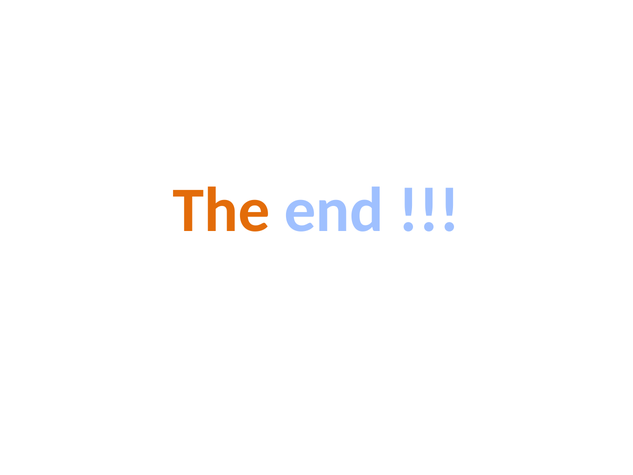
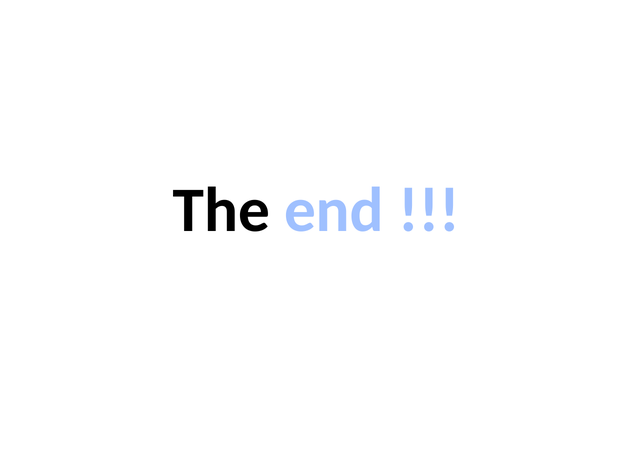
The colour: orange -> black
